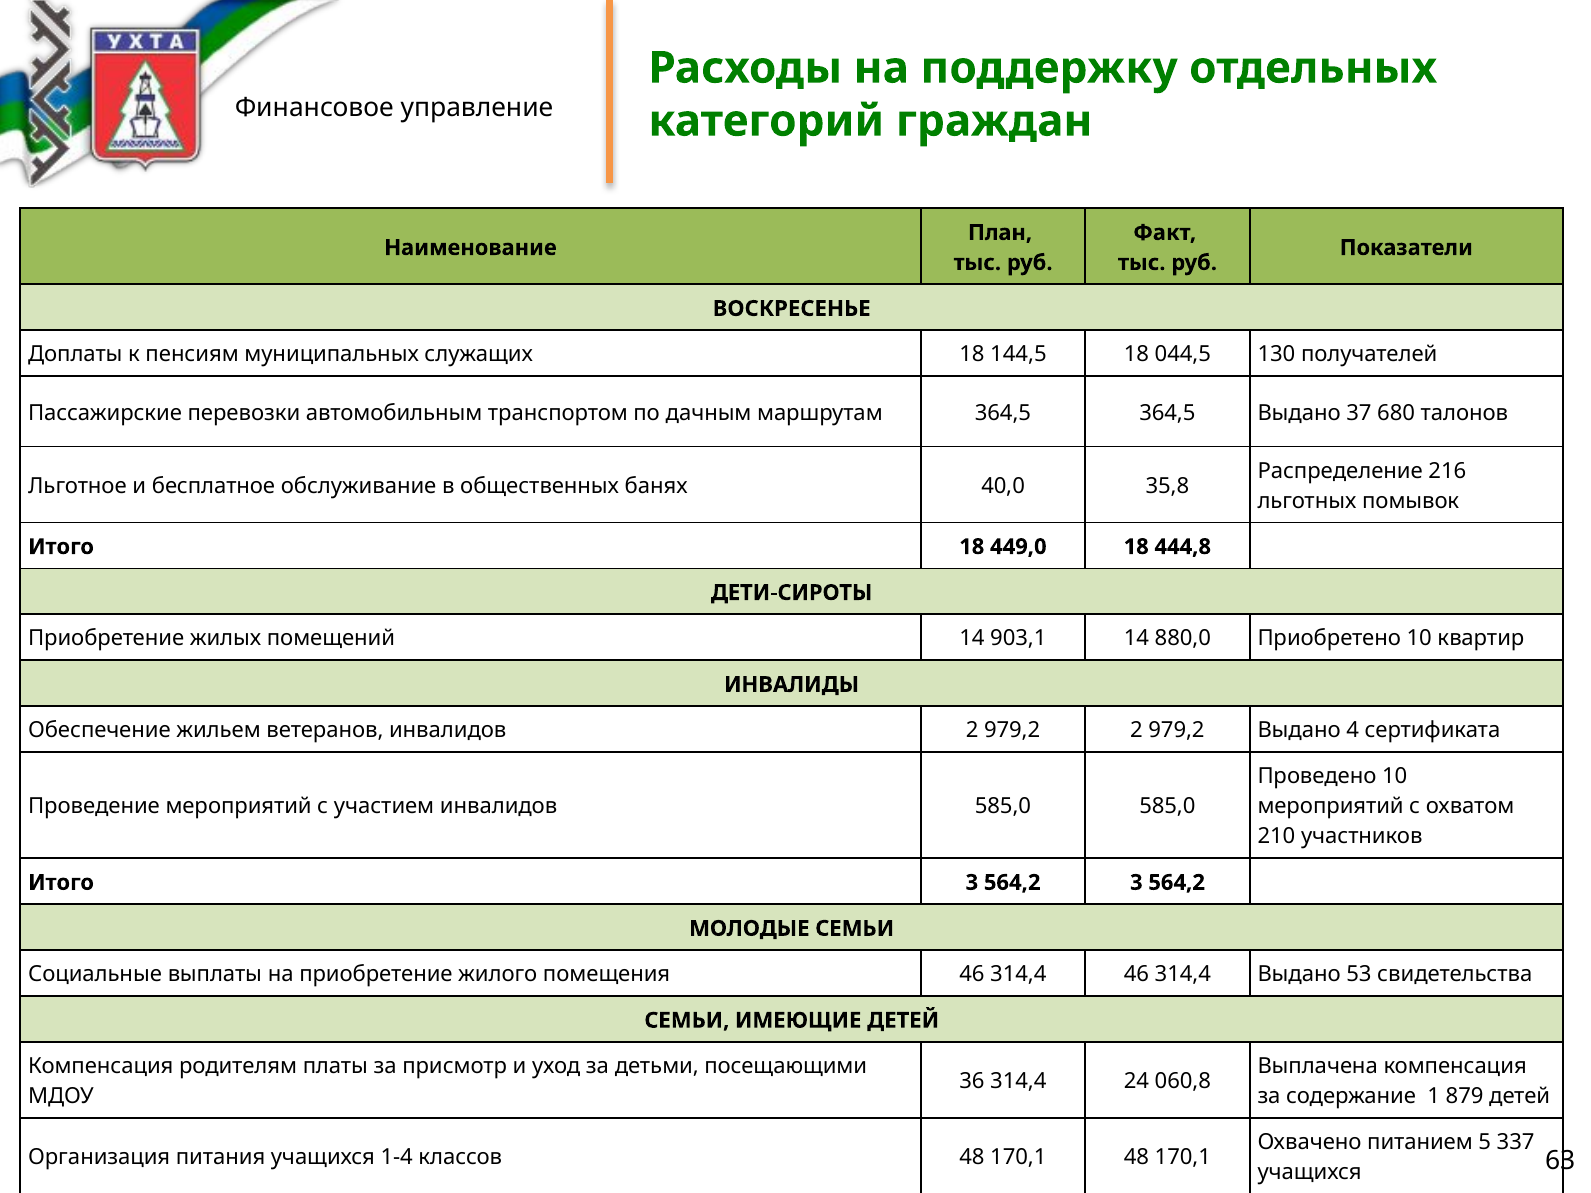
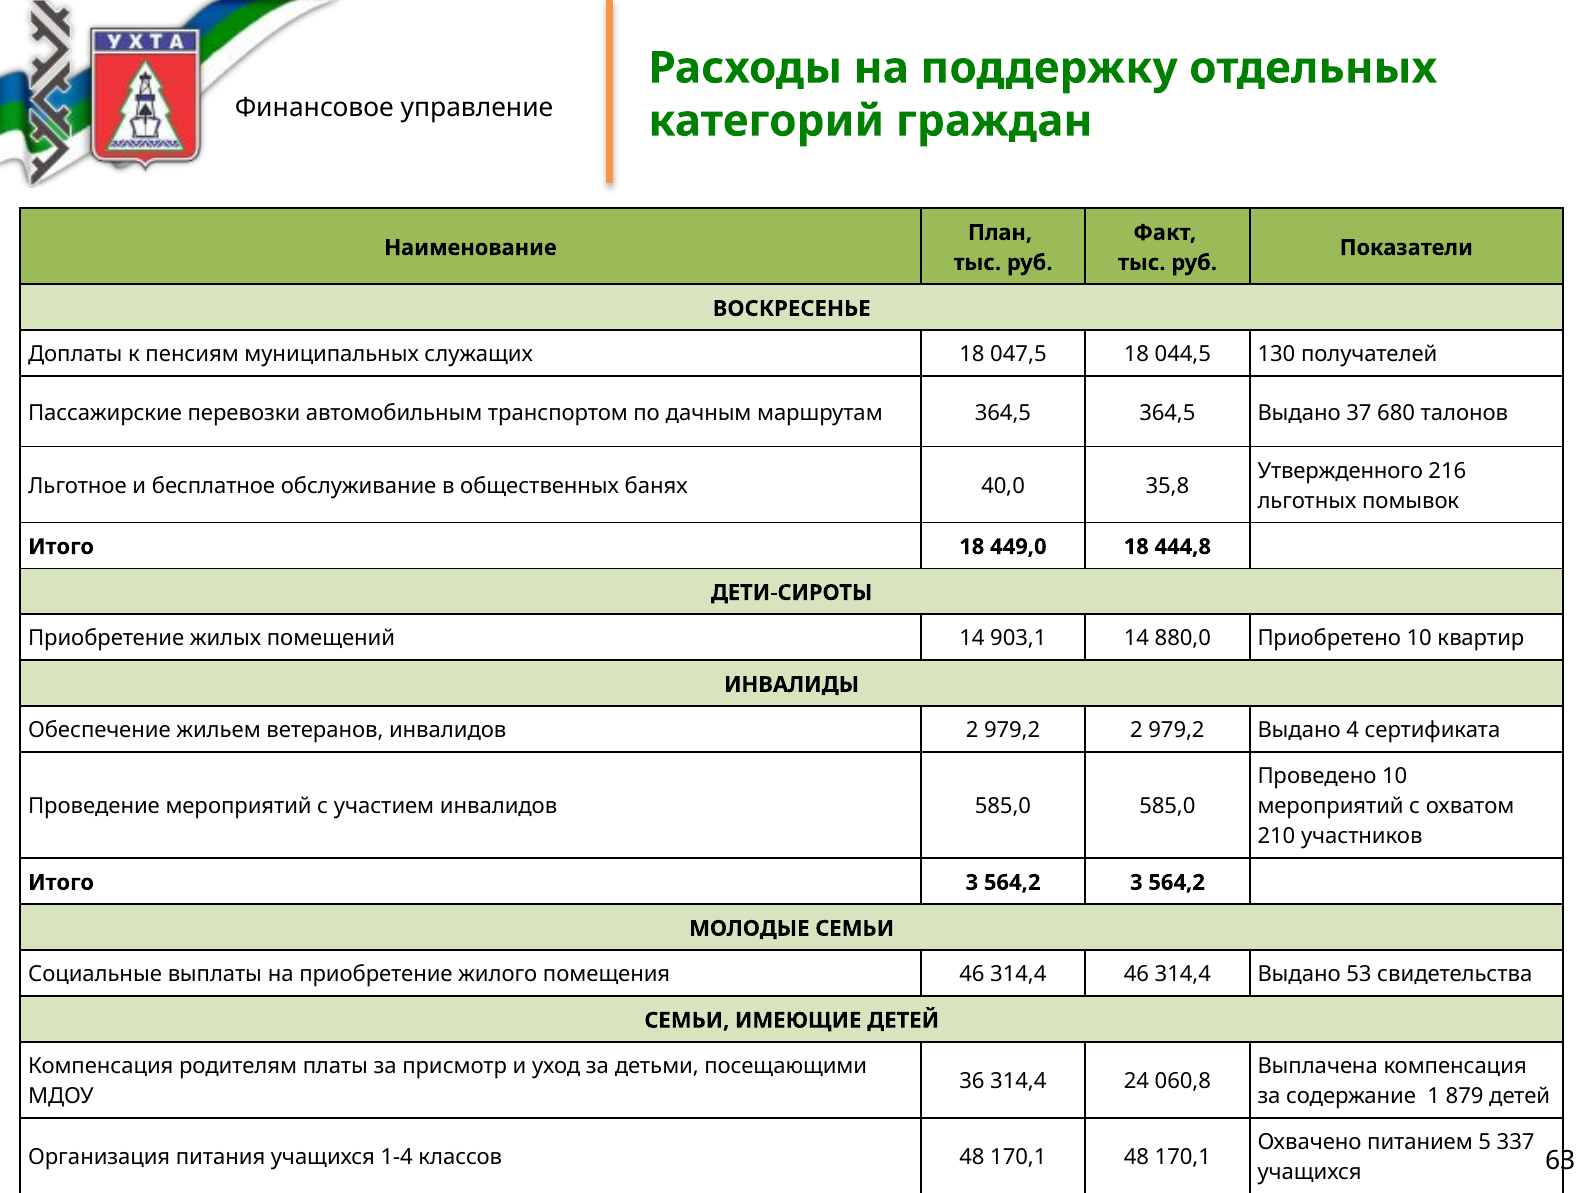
144,5: 144,5 -> 047,5
Распределение: Распределение -> Утвержденного
